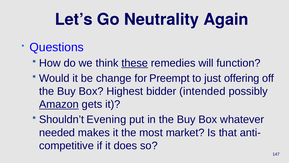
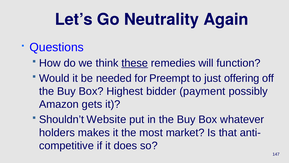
change: change -> needed
intended: intended -> payment
Amazon underline: present -> none
Evening: Evening -> Website
needed: needed -> holders
